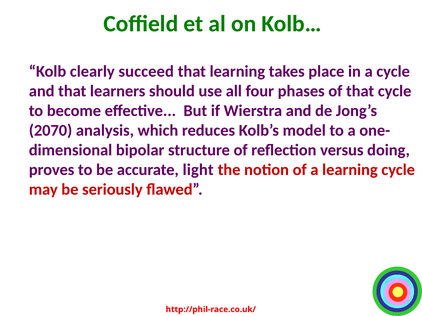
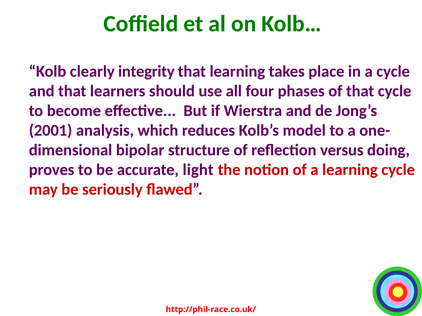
succeed: succeed -> integrity
2070: 2070 -> 2001
